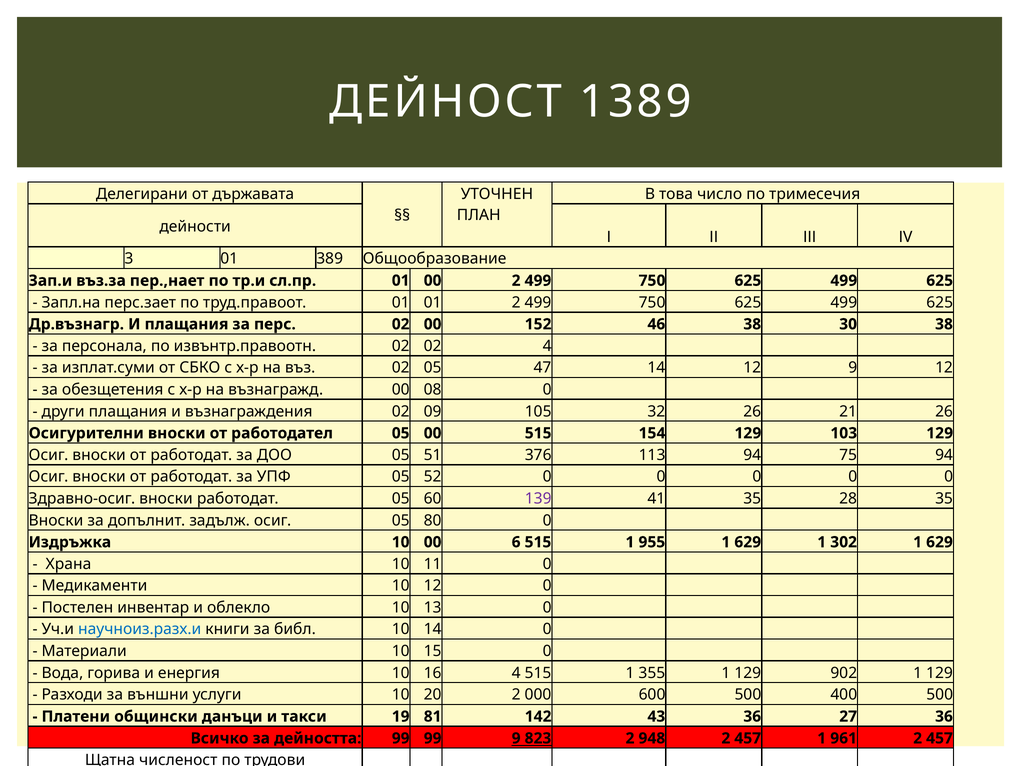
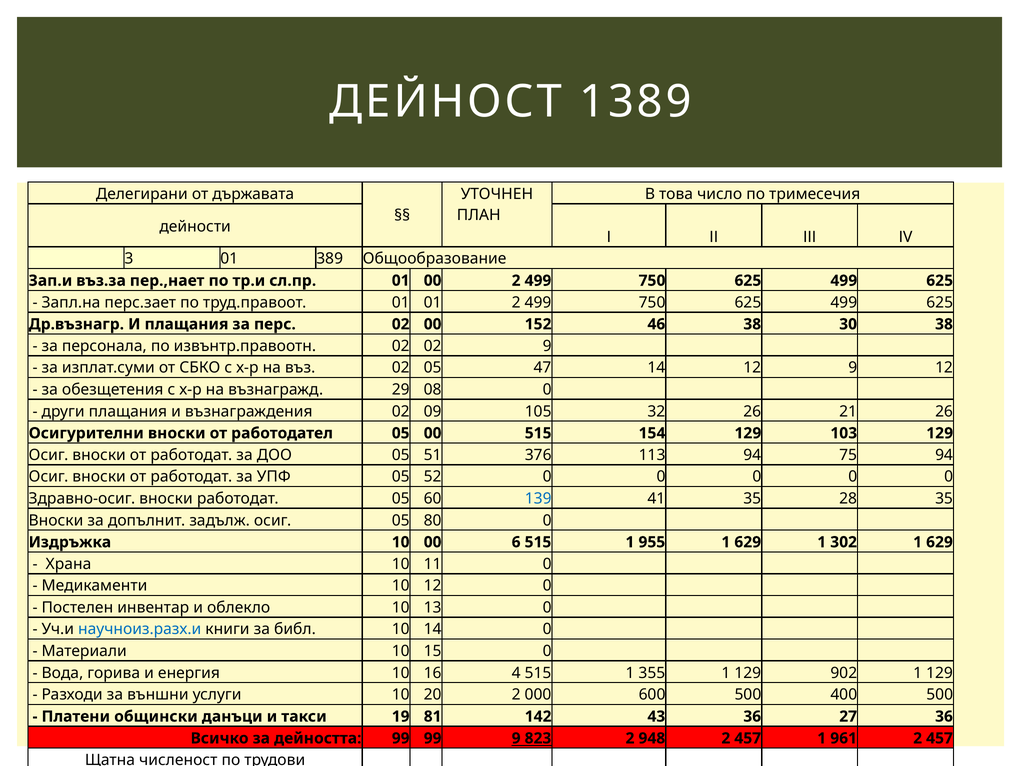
02 4: 4 -> 9
възнагражд 00: 00 -> 29
139 colour: purple -> blue
